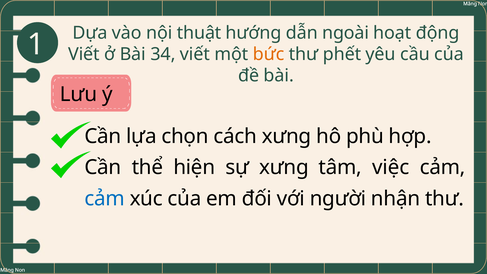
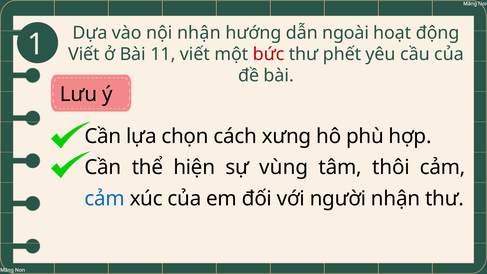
nội thuật: thuật -> nhận
34: 34 -> 11
bức colour: orange -> red
sự xưng: xưng -> vùng
việc: việc -> thôi
